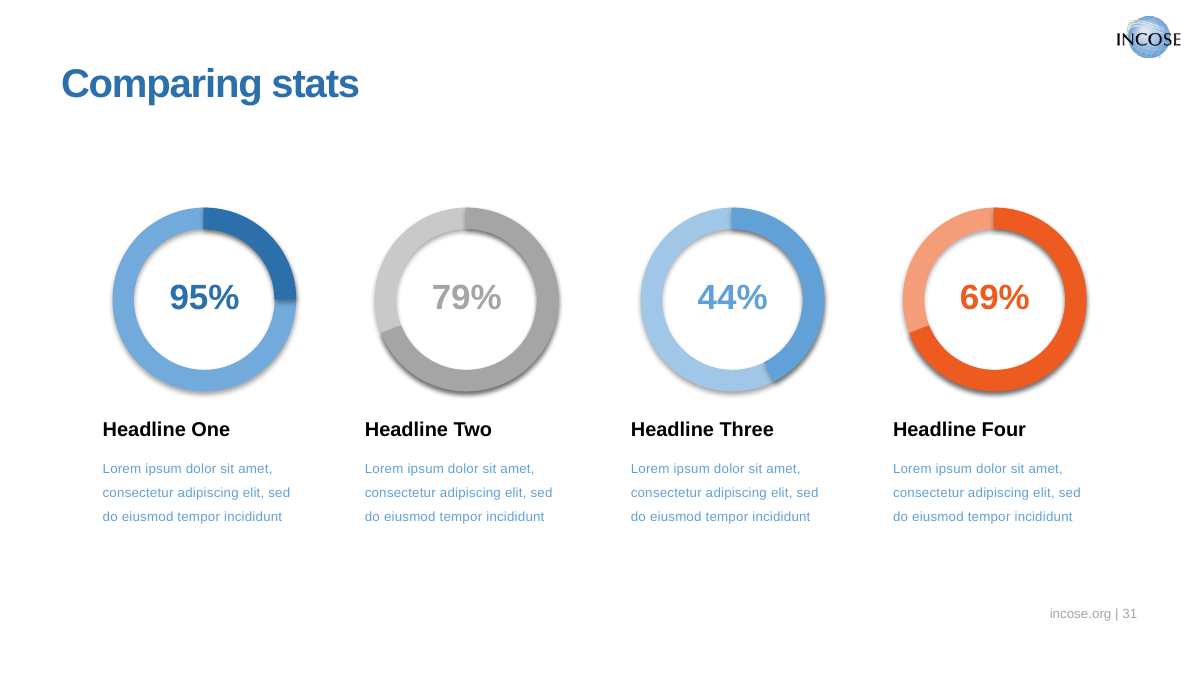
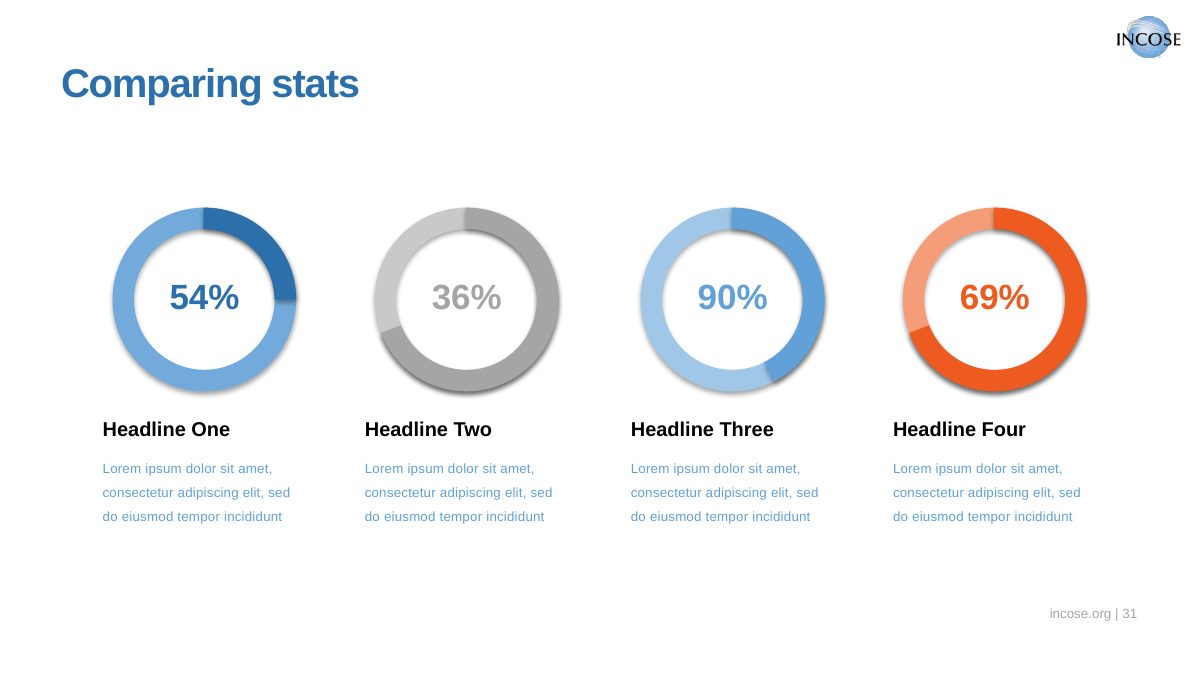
95%: 95% -> 54%
79%: 79% -> 36%
44%: 44% -> 90%
